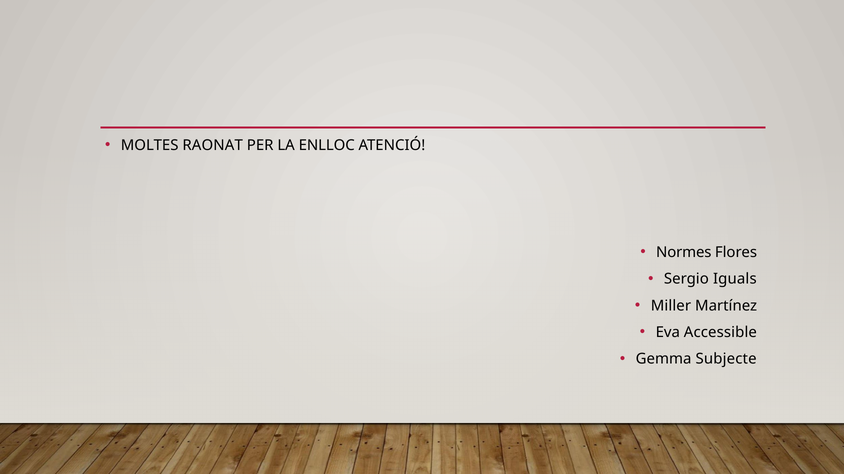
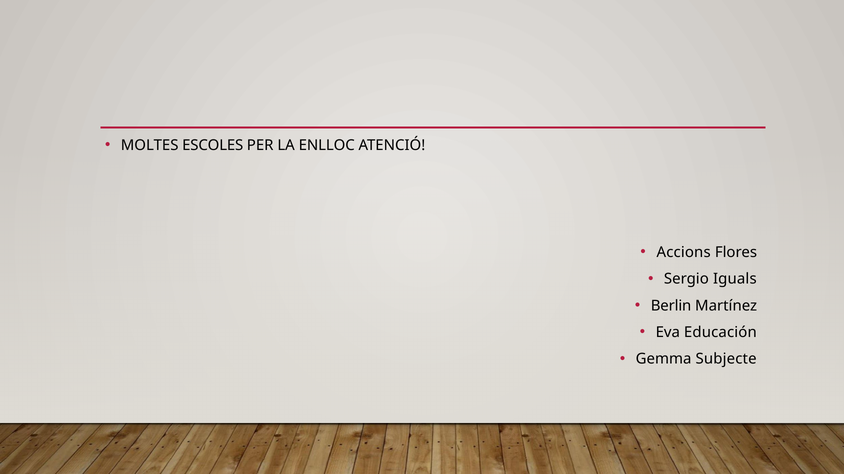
RAONAT: RAONAT -> ESCOLES
Normes: Normes -> Accions
Miller: Miller -> Berlin
Accessible: Accessible -> Educación
